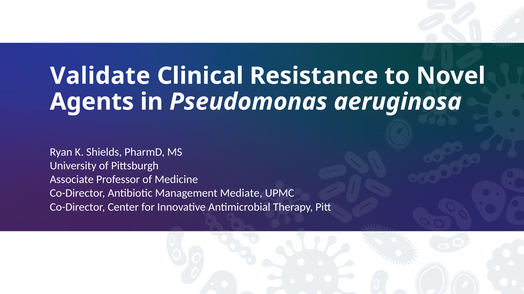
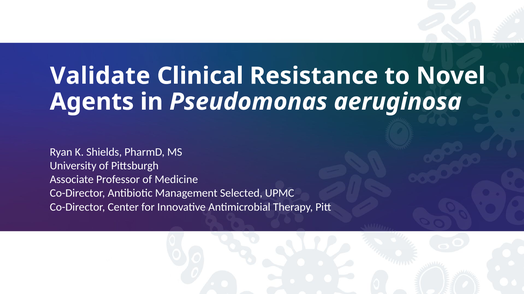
Mediate: Mediate -> Selected
